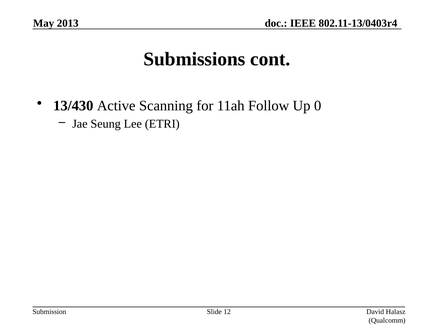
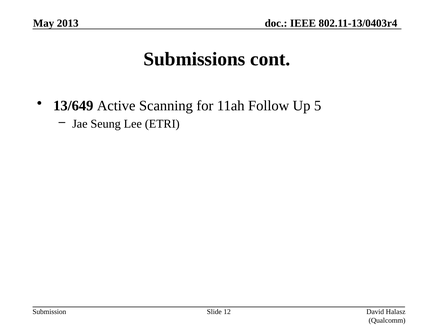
13/430: 13/430 -> 13/649
0: 0 -> 5
